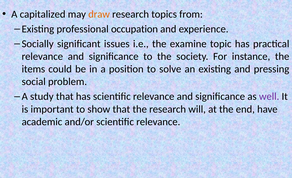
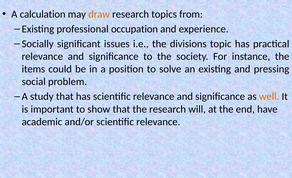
capitalized: capitalized -> calculation
examine: examine -> divisions
well colour: purple -> orange
